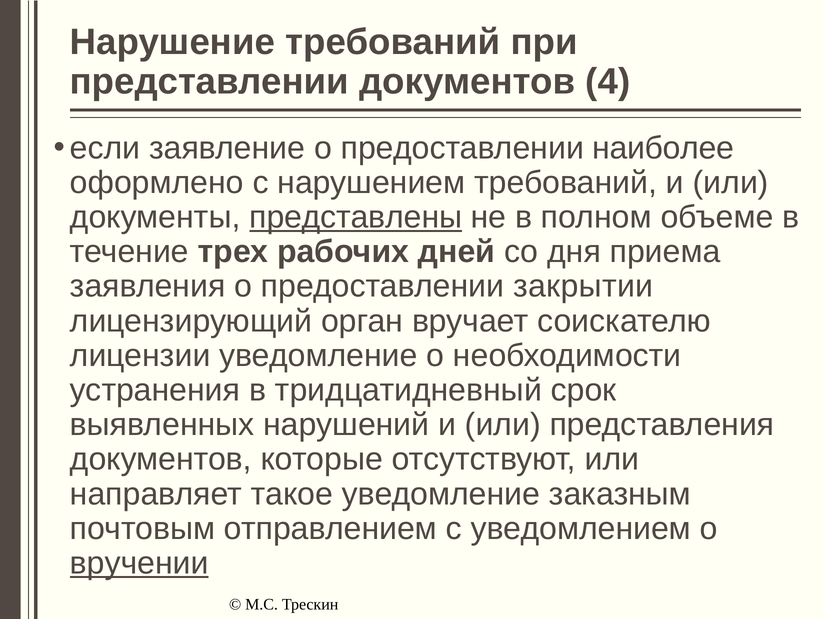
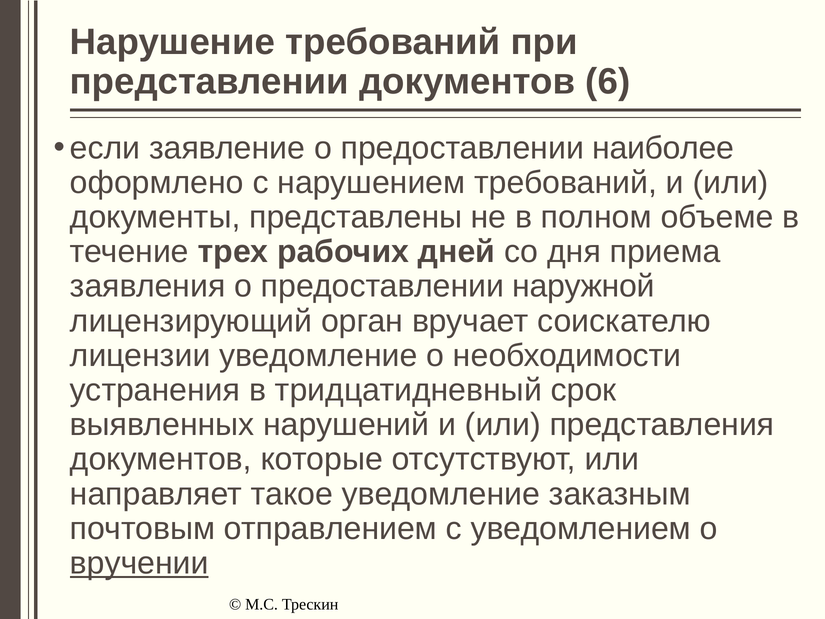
4: 4 -> 6
представлены underline: present -> none
закрытии: закрытии -> наружной
